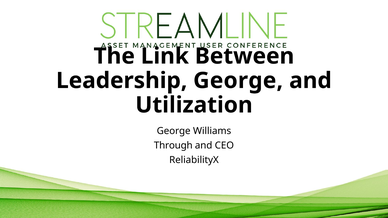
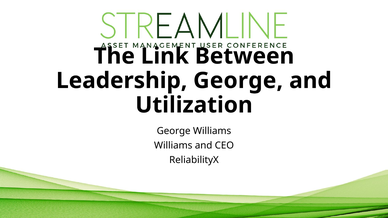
Through at (173, 145): Through -> Williams
